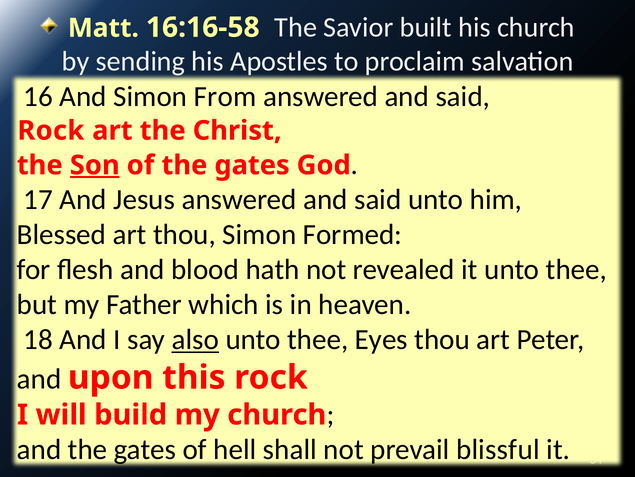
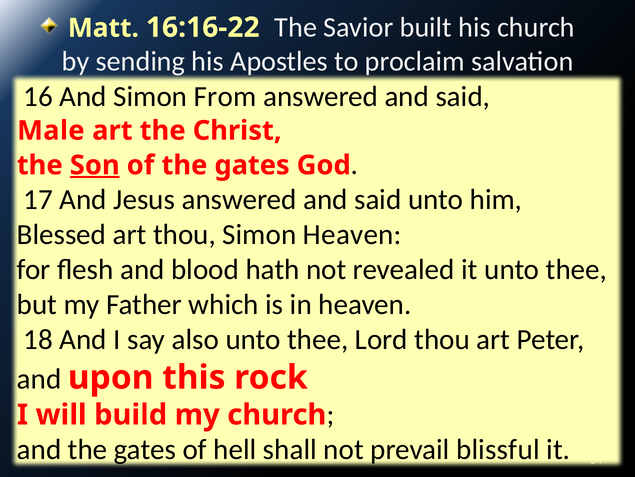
16:16-58: 16:16-58 -> 16:16-22
Rock at (51, 130): Rock -> Male
Simon Formed: Formed -> Heaven
also underline: present -> none
Eyes: Eyes -> Lord
